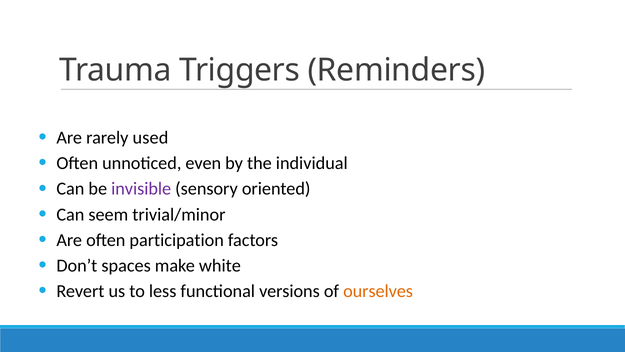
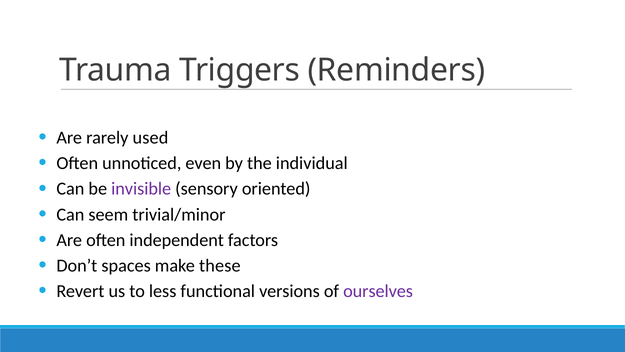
participation: participation -> independent
white: white -> these
ourselves colour: orange -> purple
